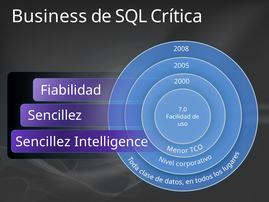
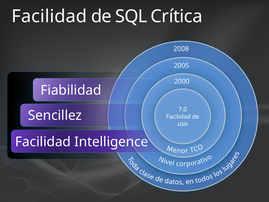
Business at (49, 16): Business -> Facilidad
Sencillez at (43, 142): Sencillez -> Facilidad
